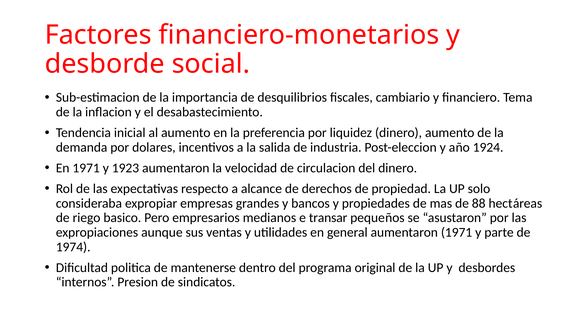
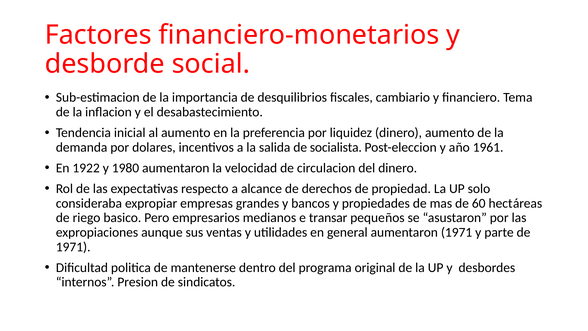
industria: industria -> socialista
1924: 1924 -> 1961
En 1971: 1971 -> 1922
1923: 1923 -> 1980
88: 88 -> 60
1974 at (73, 247): 1974 -> 1971
